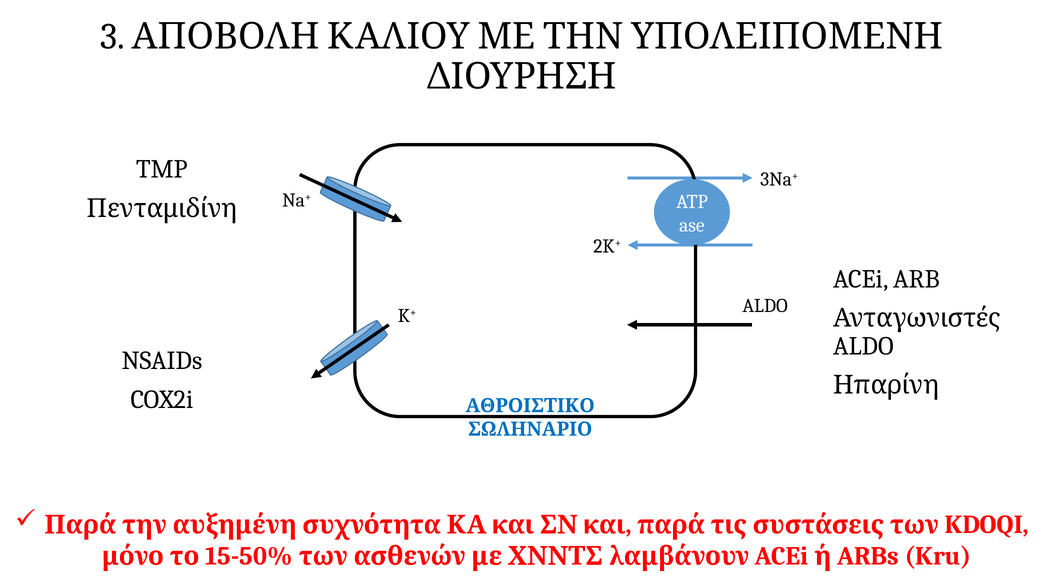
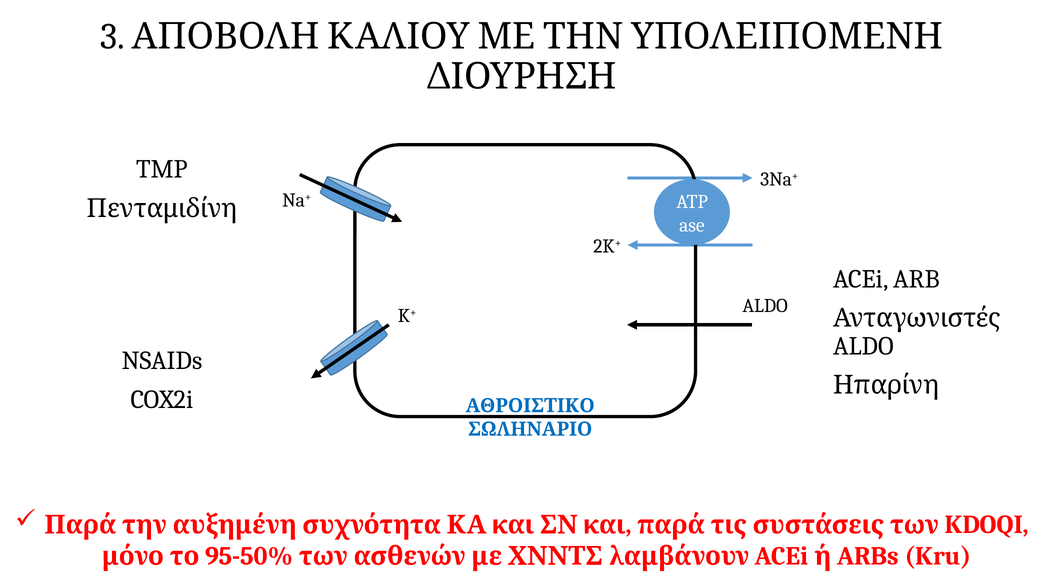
15-50%: 15-50% -> 95-50%
